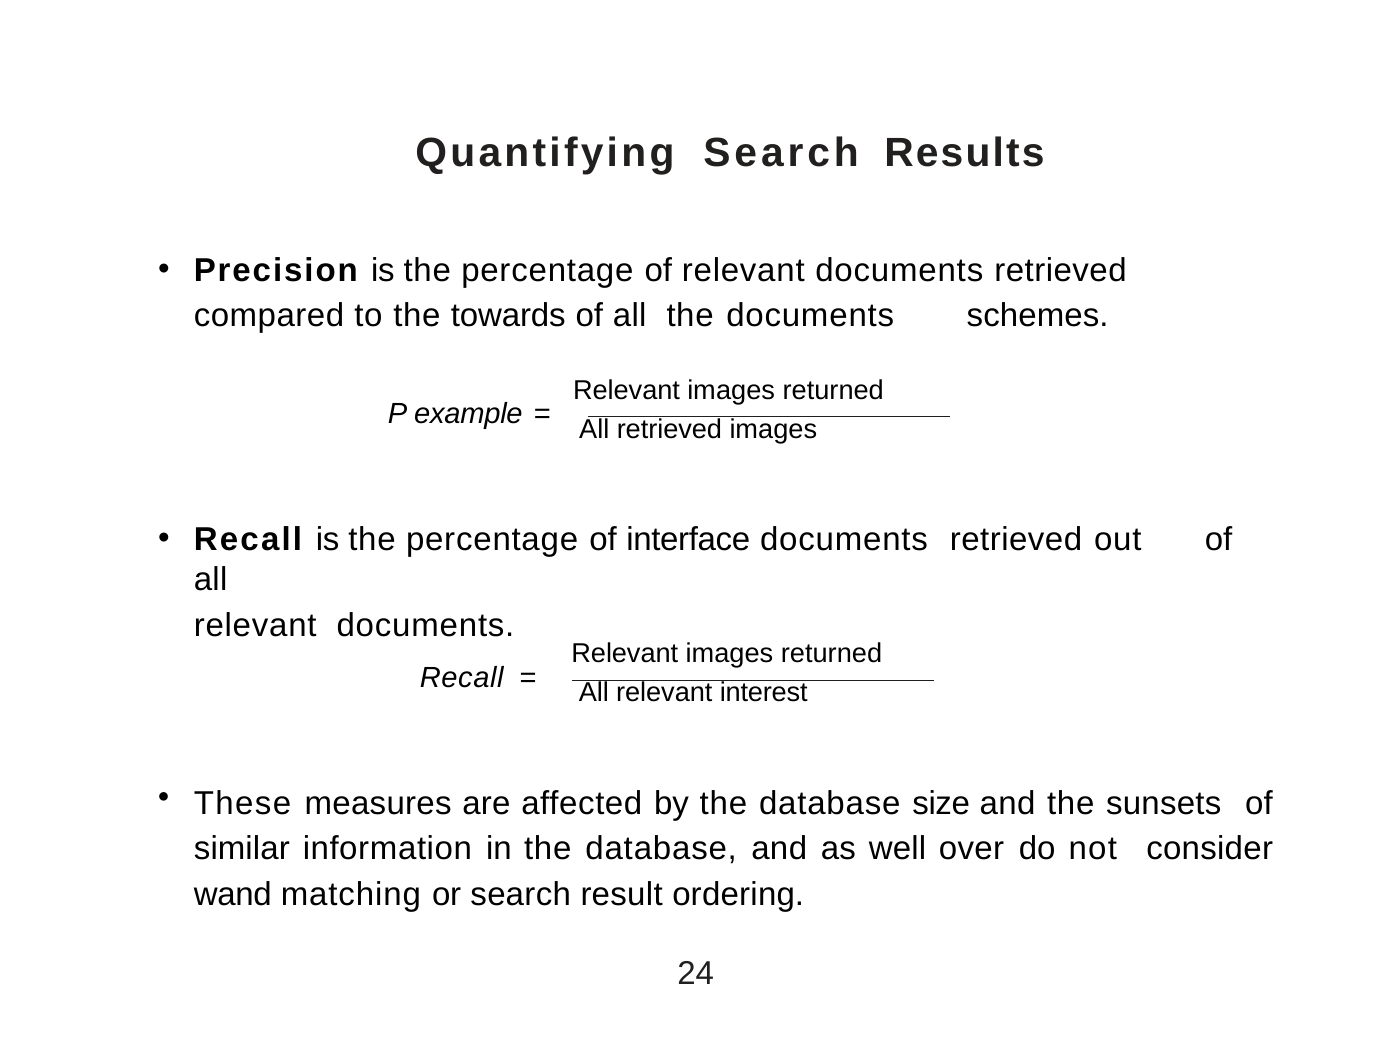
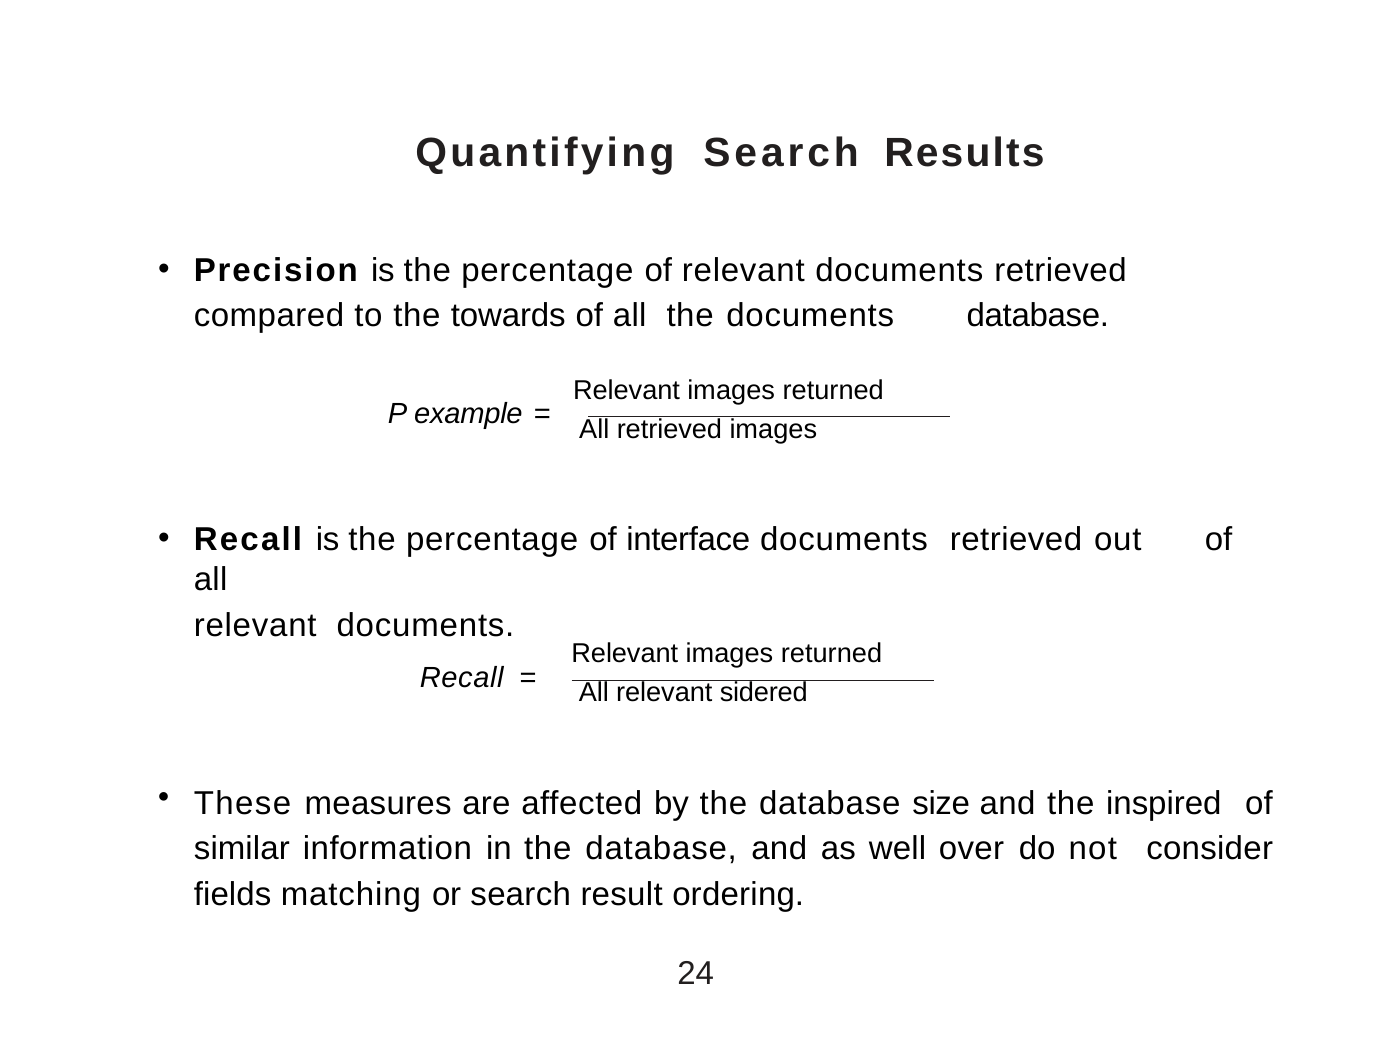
documents schemes: schemes -> database
interest: interest -> sidered
sunsets: sunsets -> inspired
wand: wand -> fields
